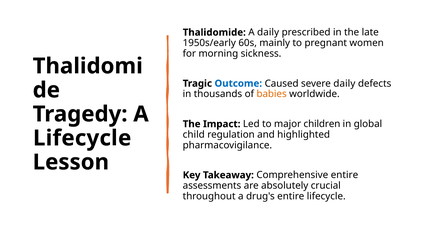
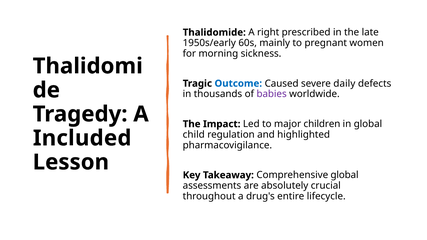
A daily: daily -> right
babies colour: orange -> purple
Lifecycle at (82, 138): Lifecycle -> Included
Comprehensive entire: entire -> global
